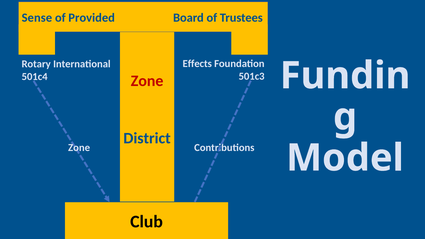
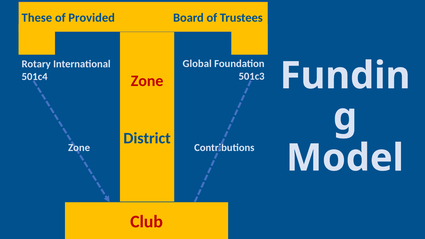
Sense: Sense -> These
Effects: Effects -> Global
Club colour: black -> red
